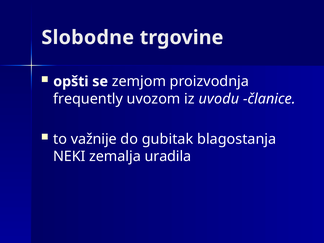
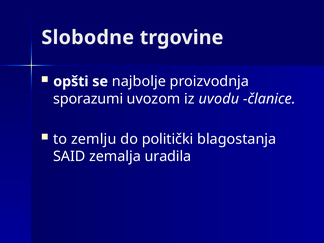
zemjom: zemjom -> najbolje
frequently: frequently -> sporazumi
važnije: važnije -> zemlju
gubitak: gubitak -> politički
NEKI: NEKI -> SAID
